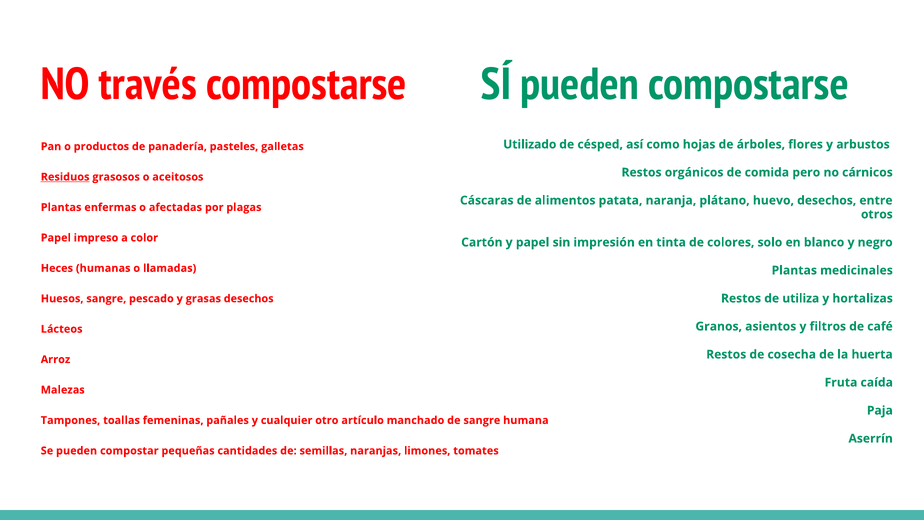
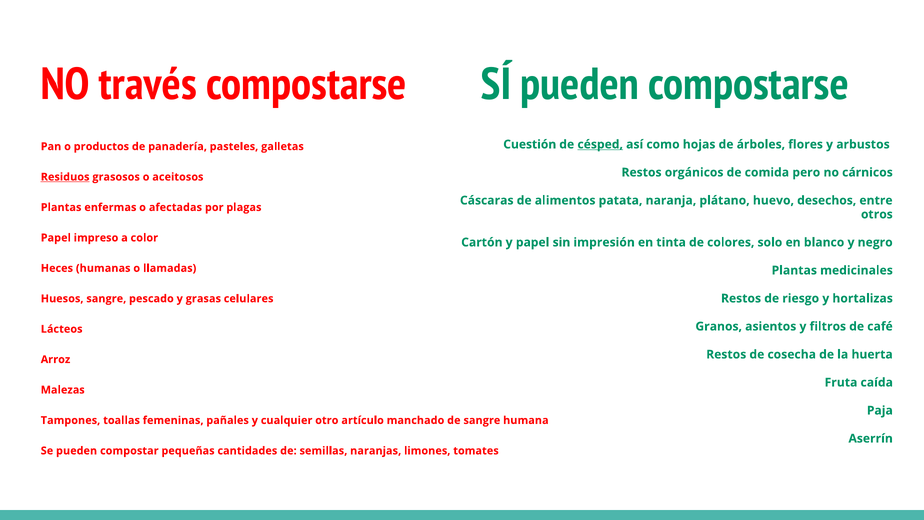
Utilizado: Utilizado -> Cuestión
césped underline: none -> present
utiliza: utiliza -> riesgo
grasas desechos: desechos -> celulares
